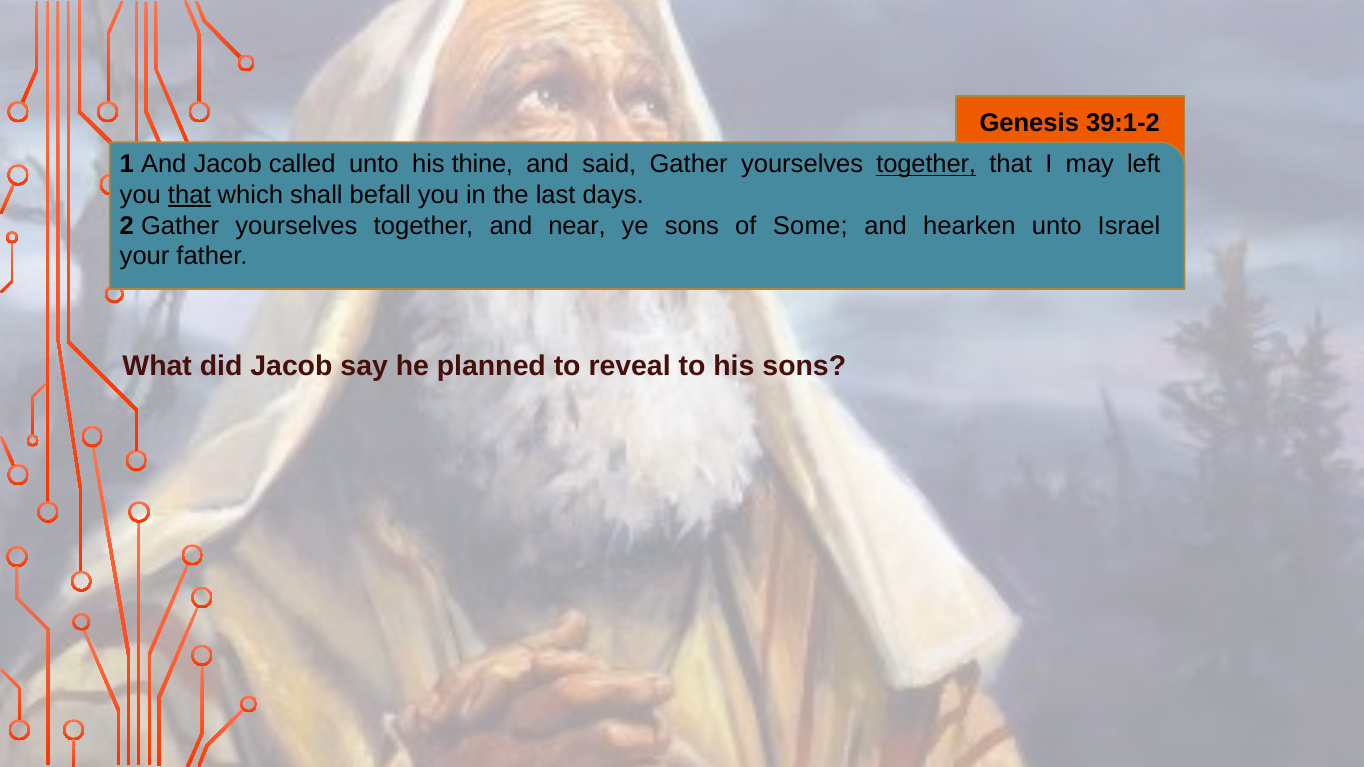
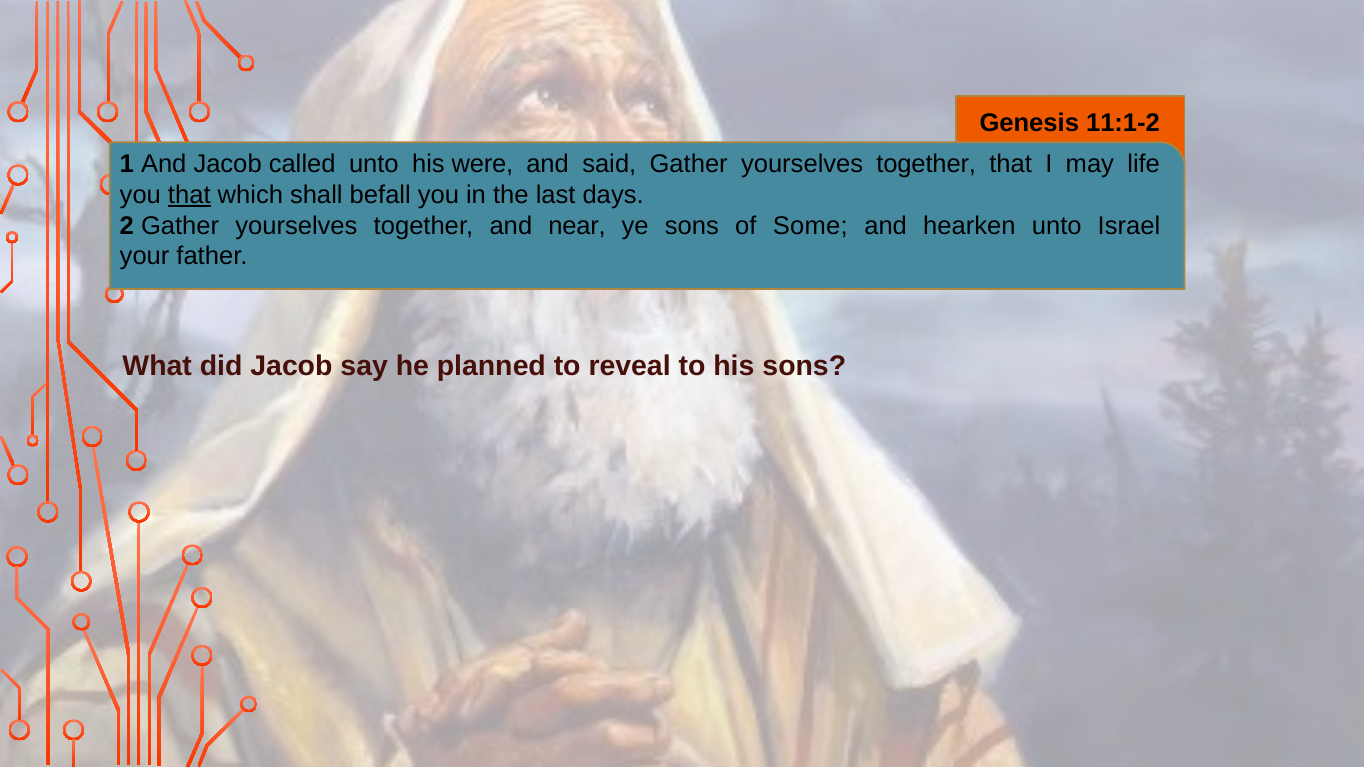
39:1-2: 39:1-2 -> 11:1-2
thine: thine -> were
together at (926, 164) underline: present -> none
left: left -> life
